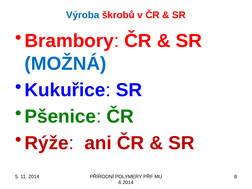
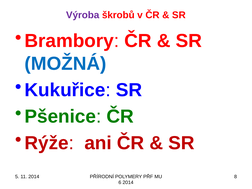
Výroba colour: blue -> purple
